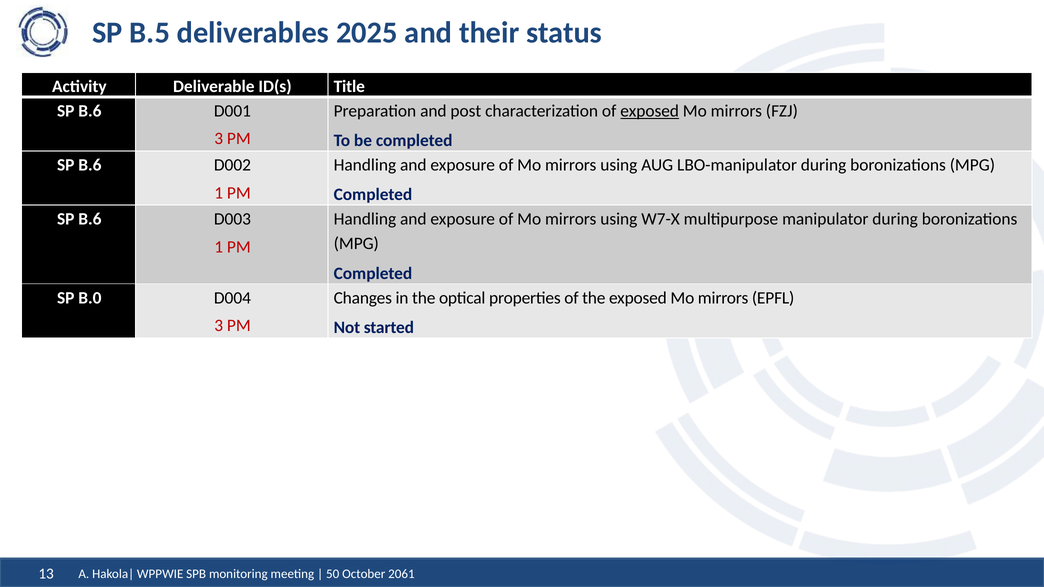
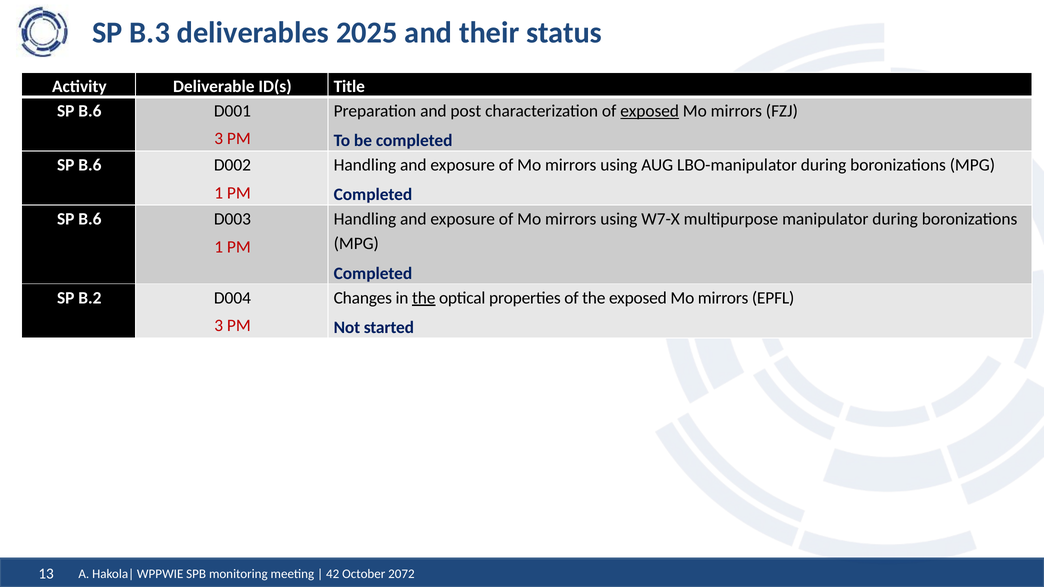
B.5: B.5 -> B.3
B.0: B.0 -> B.2
the at (424, 298) underline: none -> present
50: 50 -> 42
2061: 2061 -> 2072
